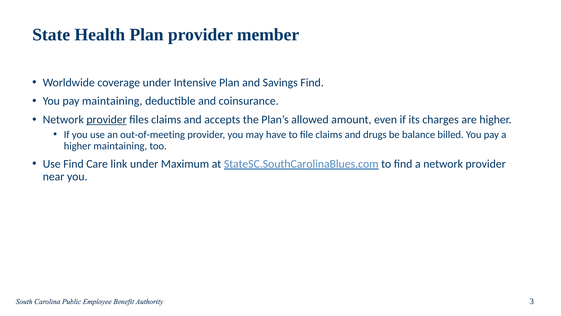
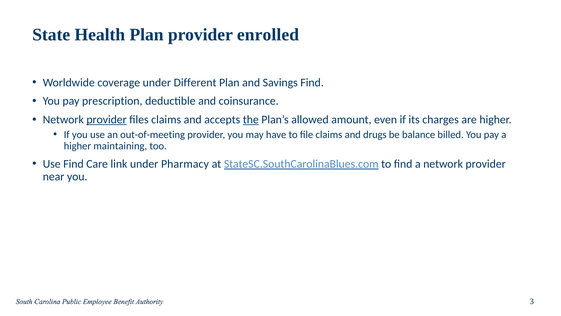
member: member -> enrolled
Intensive: Intensive -> Different
pay maintaining: maintaining -> prescription
the underline: none -> present
Maximum: Maximum -> Pharmacy
